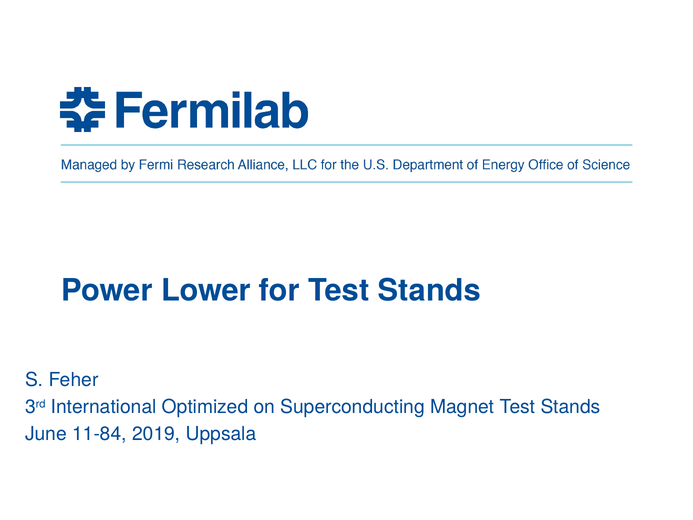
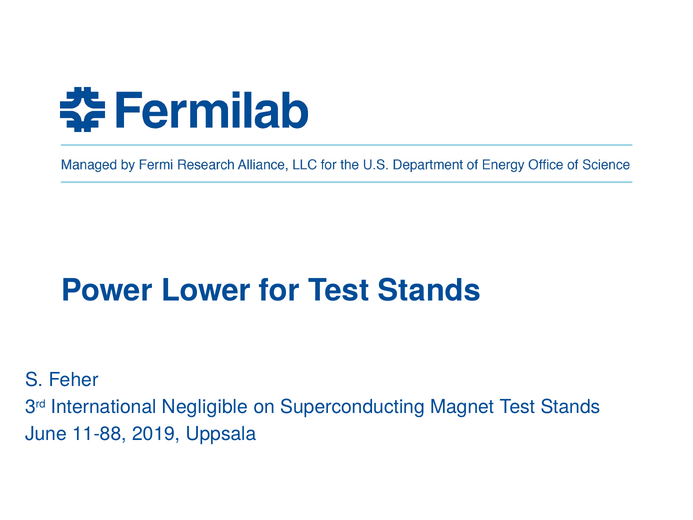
Optimized: Optimized -> Negligible
11-84: 11-84 -> 11-88
